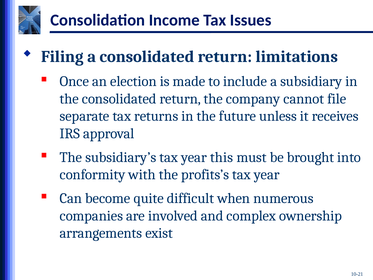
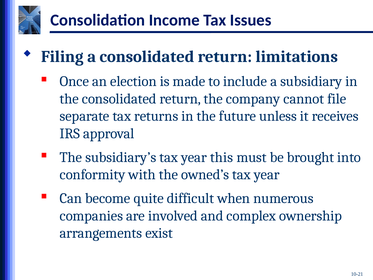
profits’s: profits’s -> owned’s
